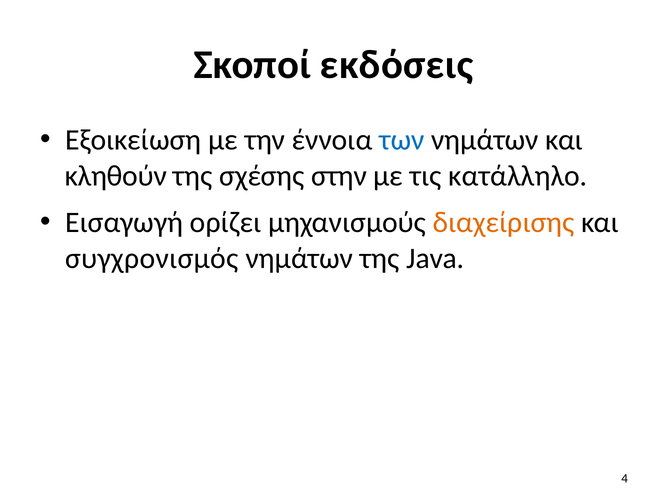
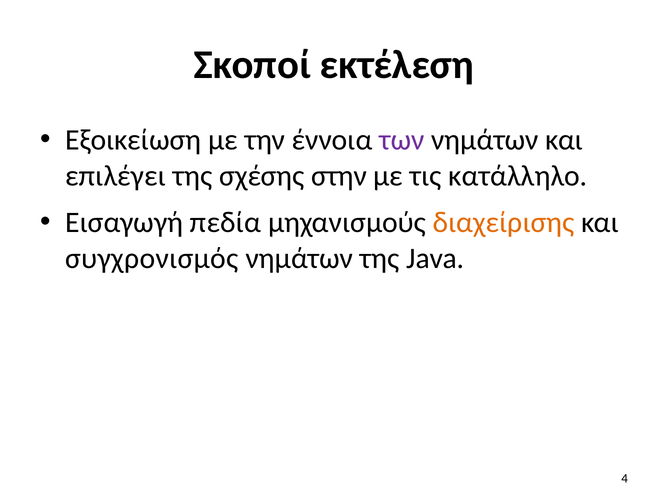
εκδόσεις: εκδόσεις -> εκτέλεση
των colour: blue -> purple
κληθούν: κληθούν -> επιλέγει
ορίζει: ορίζει -> πεδία
